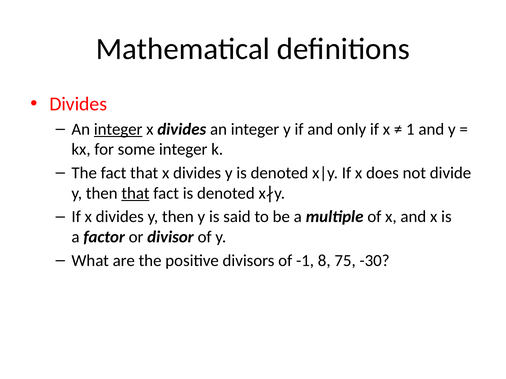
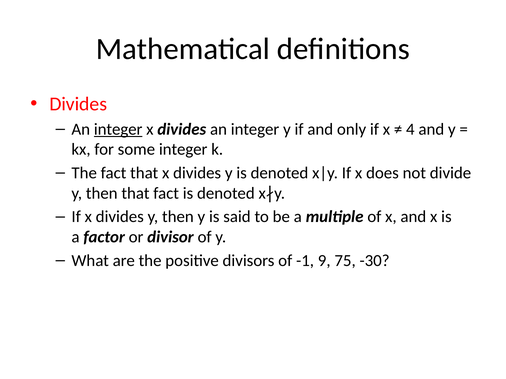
1: 1 -> 4
that at (135, 193) underline: present -> none
8: 8 -> 9
